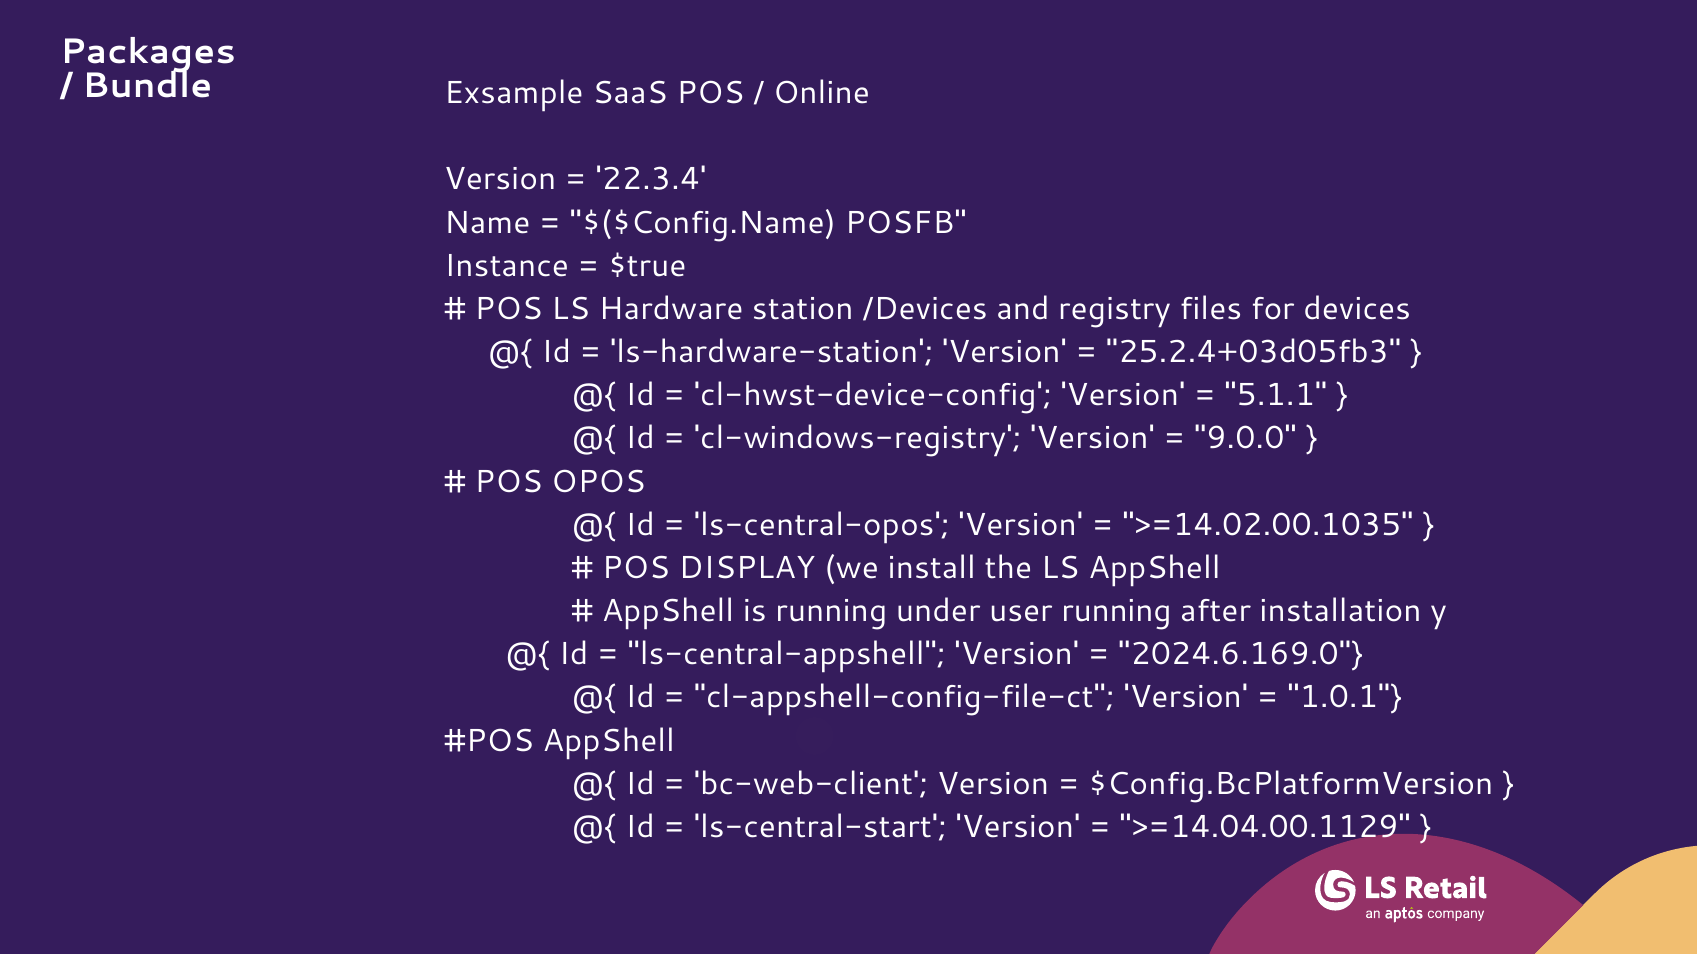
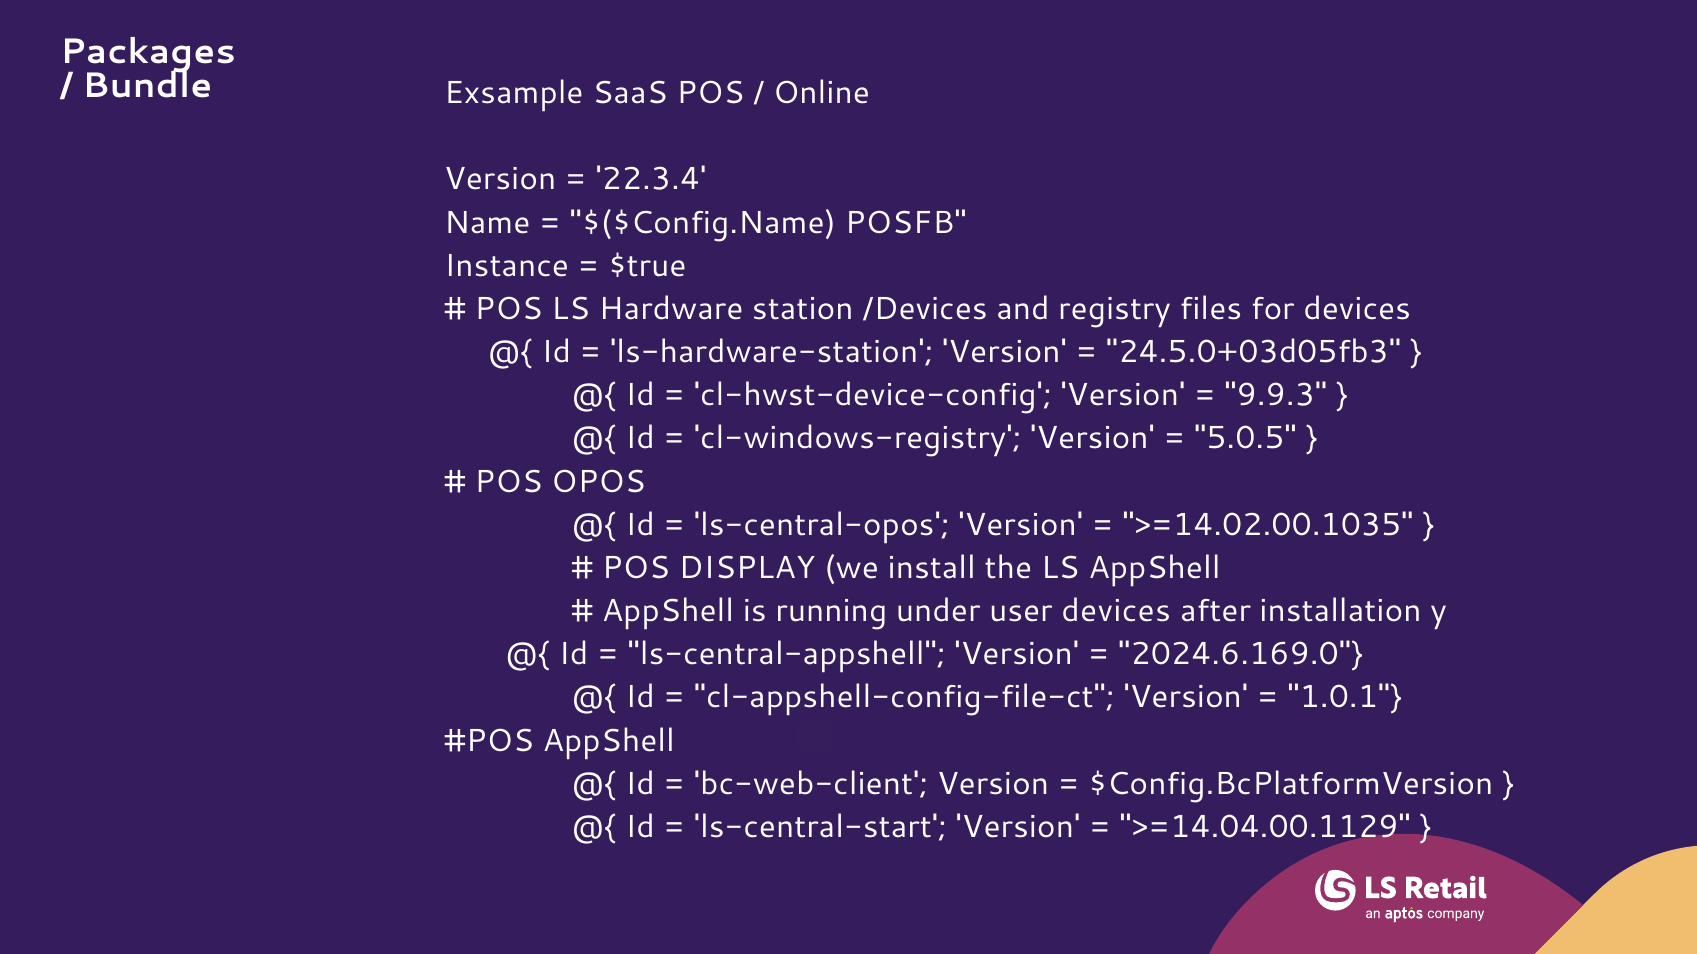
25.2.4+03d05fb3: 25.2.4+03d05fb3 -> 24.5.0+03d05fb3
5.1.1: 5.1.1 -> 9.9.3
9.0.0: 9.0.0 -> 5.0.5
user running: running -> devices
